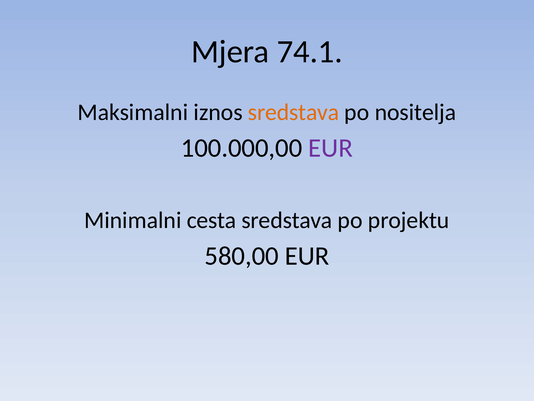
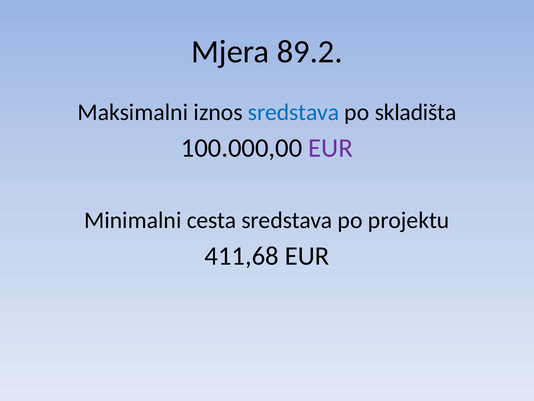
74.1: 74.1 -> 89.2
sredstava at (294, 112) colour: orange -> blue
nositelja: nositelja -> skladišta
580,00: 580,00 -> 411,68
